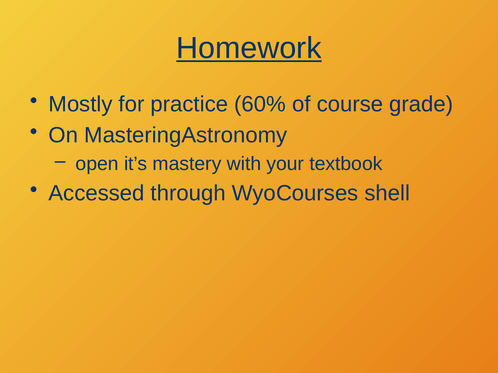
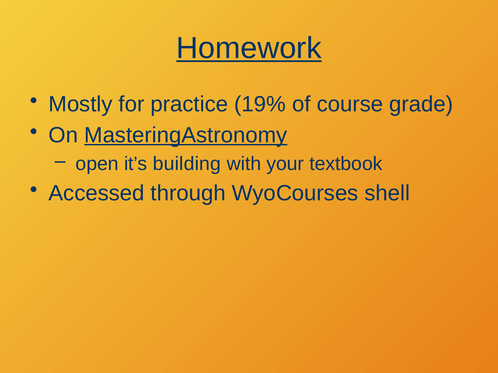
60%: 60% -> 19%
MasteringAstronomy underline: none -> present
mastery: mastery -> building
